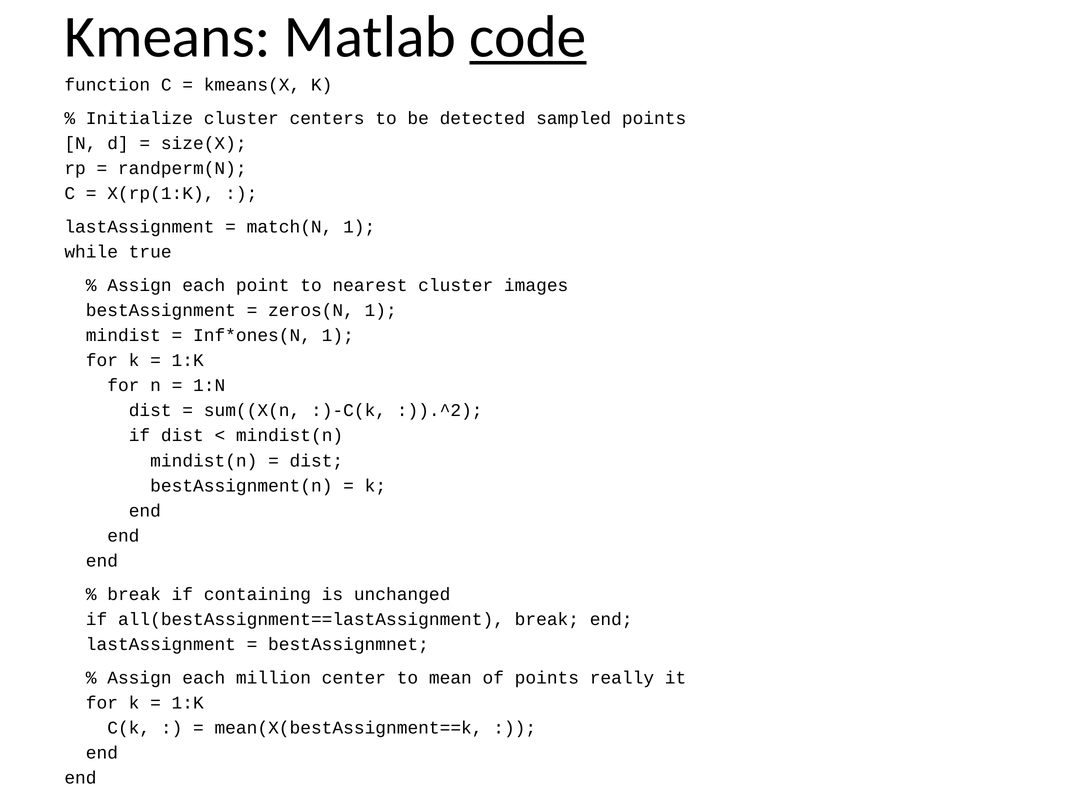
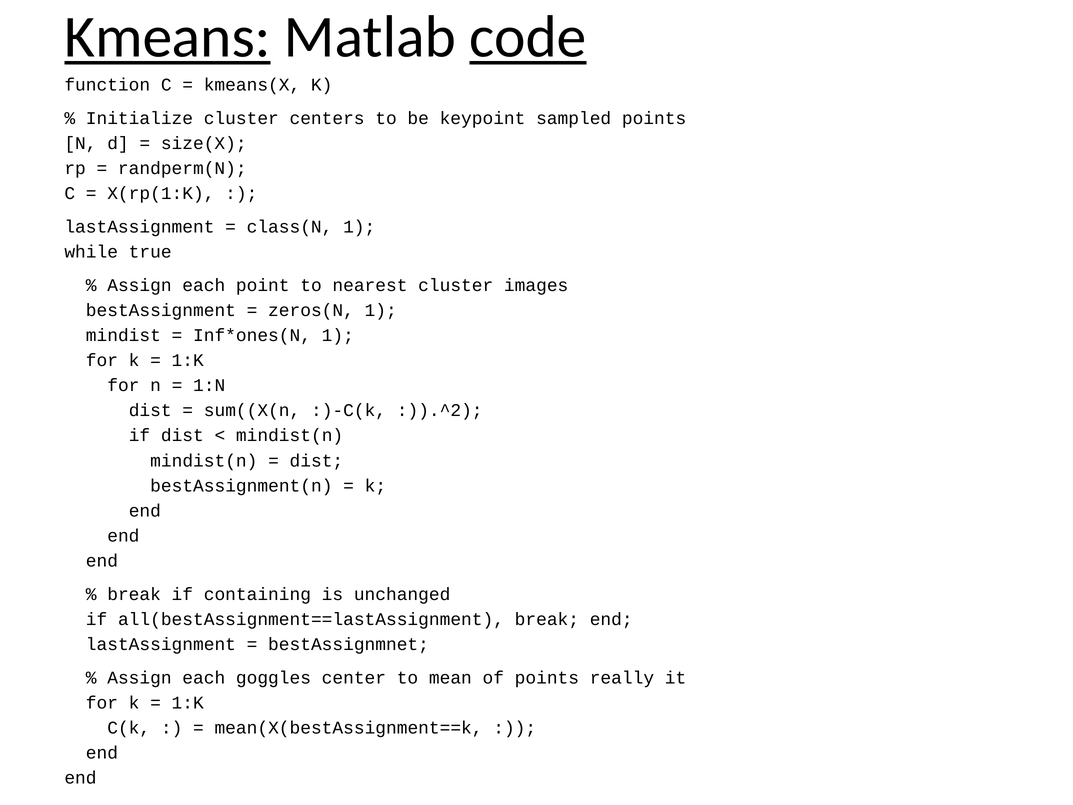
Kmeans underline: none -> present
detected: detected -> keypoint
match(N: match(N -> class(N
million: million -> goggles
